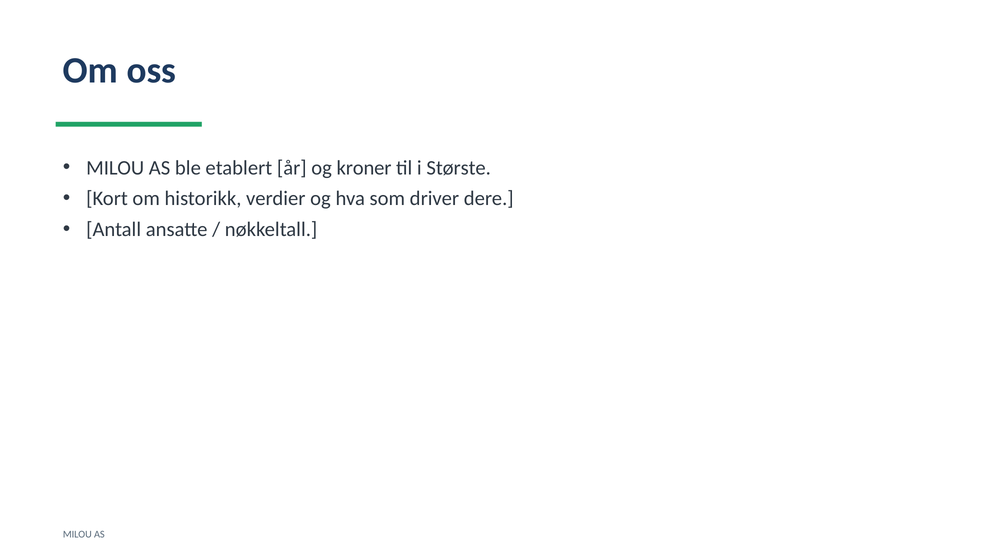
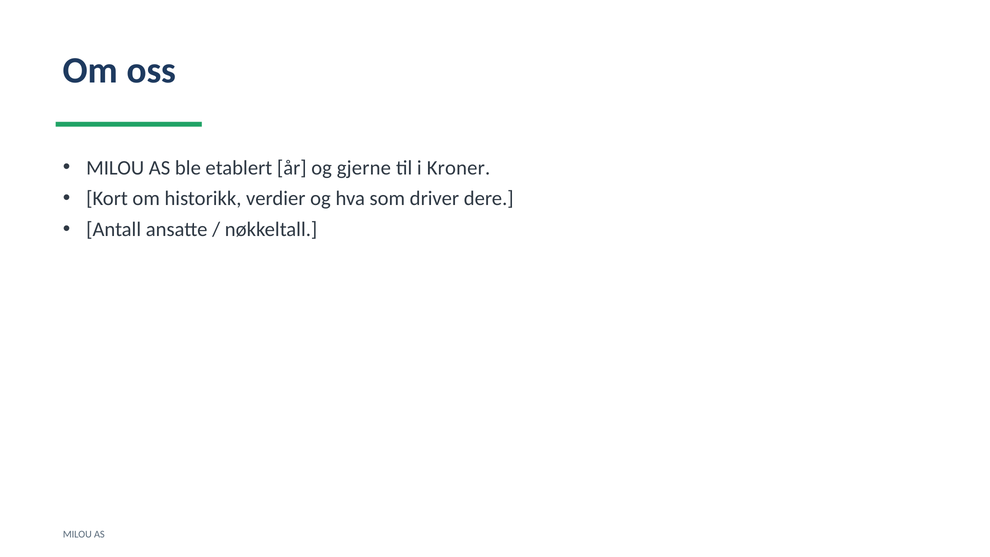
kroner: kroner -> gjerne
Største: Største -> Kroner
